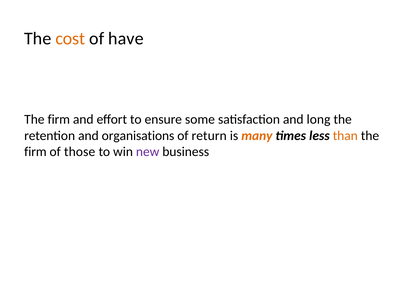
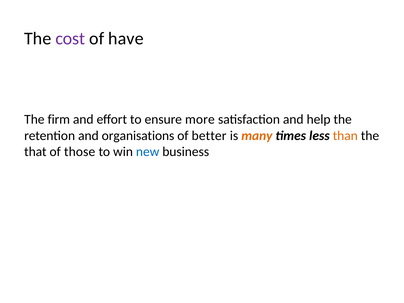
cost colour: orange -> purple
some: some -> more
long: long -> help
return: return -> better
firm at (35, 152): firm -> that
new colour: purple -> blue
